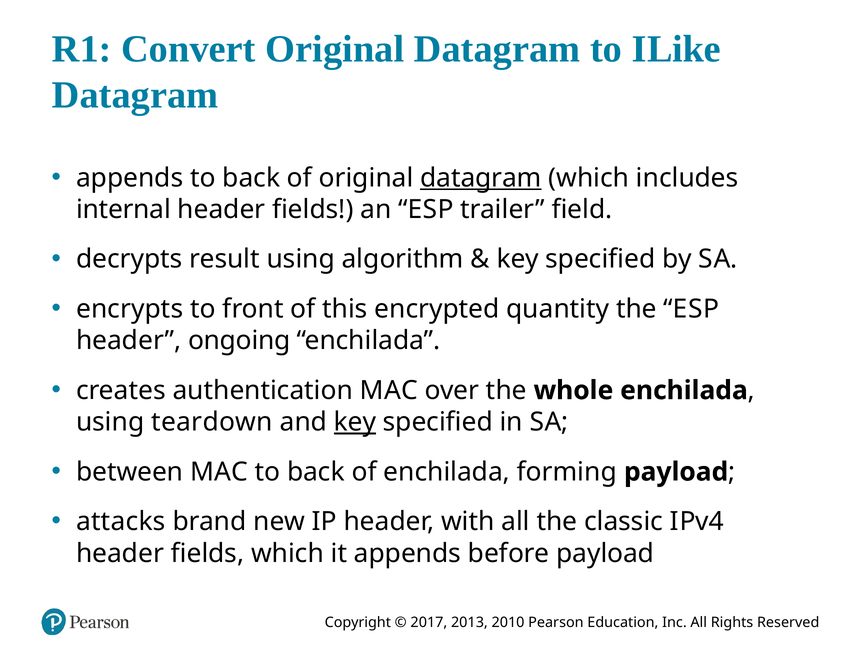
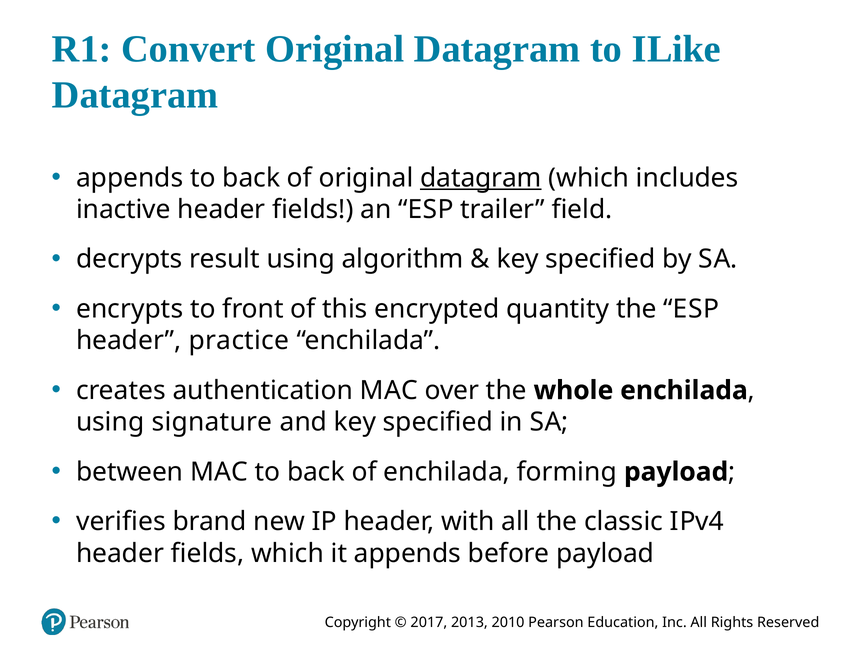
internal: internal -> inactive
ongoing: ongoing -> practice
teardown: teardown -> signature
key at (355, 422) underline: present -> none
attacks: attacks -> verifies
